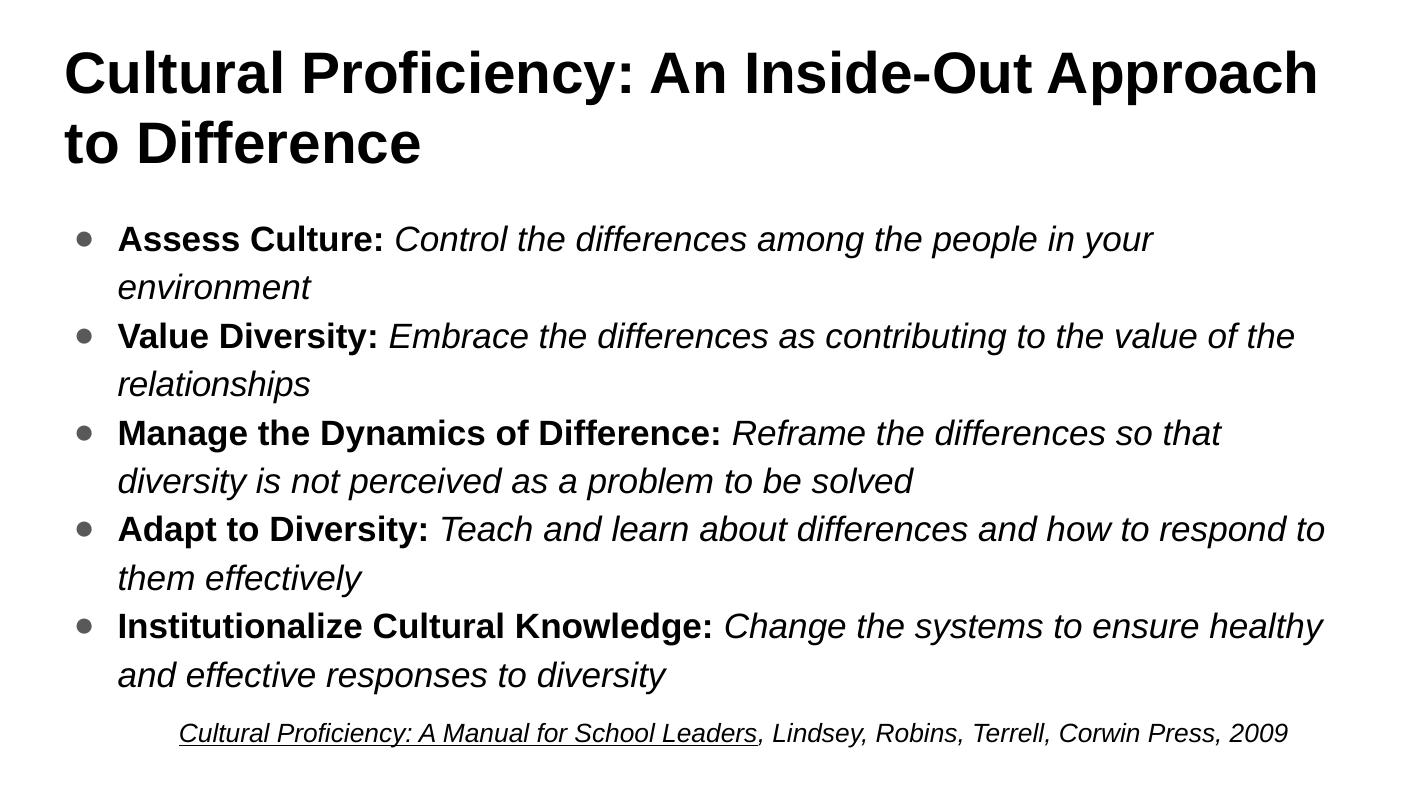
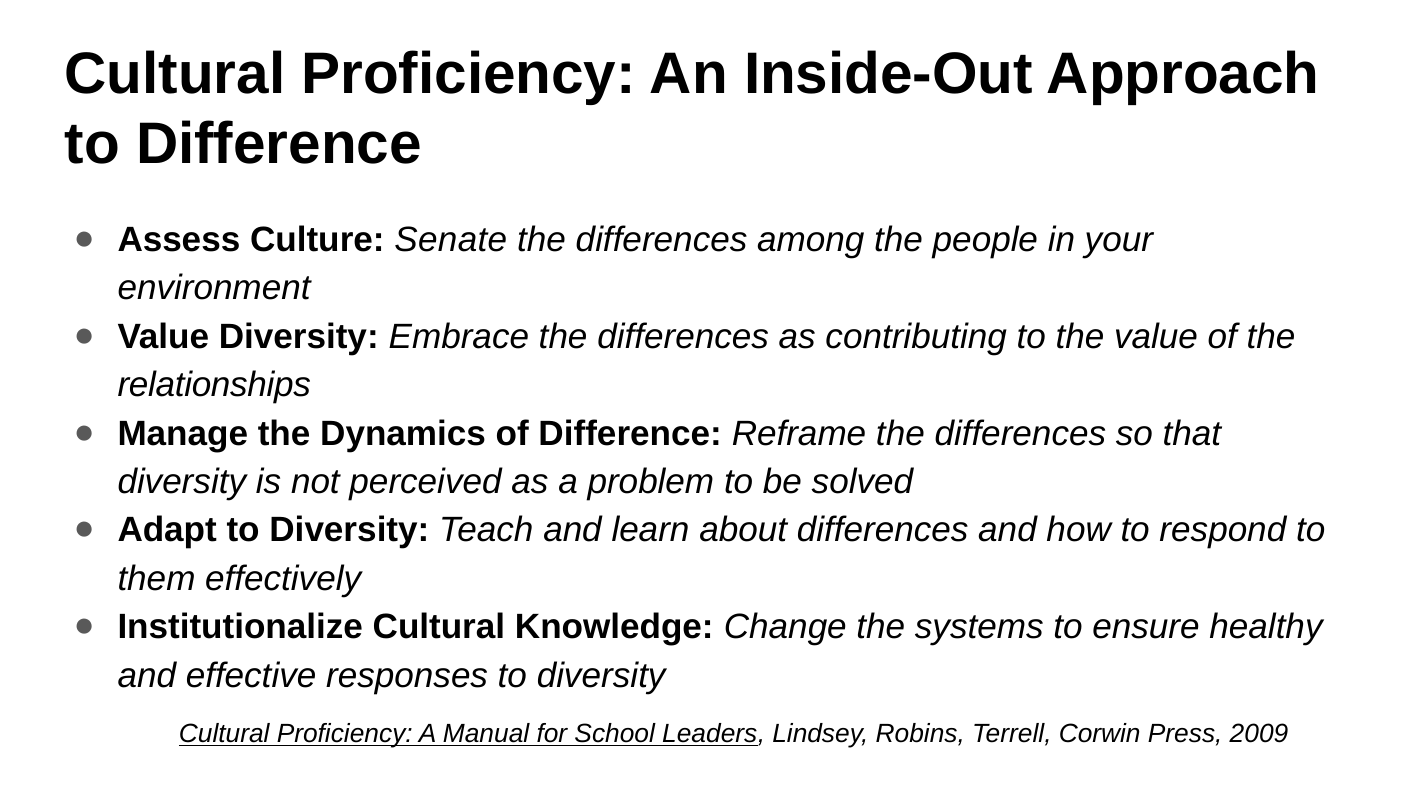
Control: Control -> Senate
